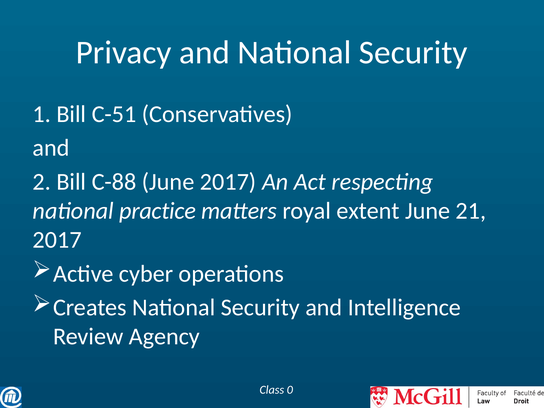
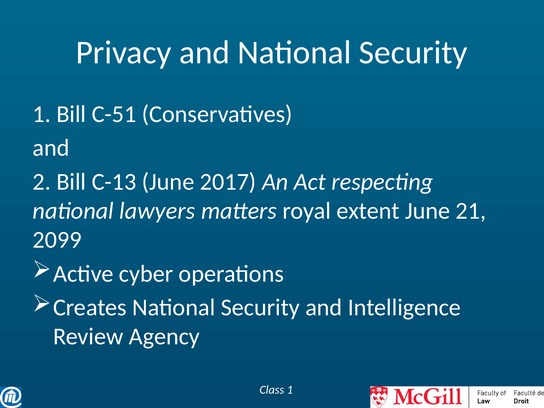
C-88: C-88 -> C-13
practice: practice -> lawyers
2017 at (57, 240): 2017 -> 2099
Class 0: 0 -> 1
